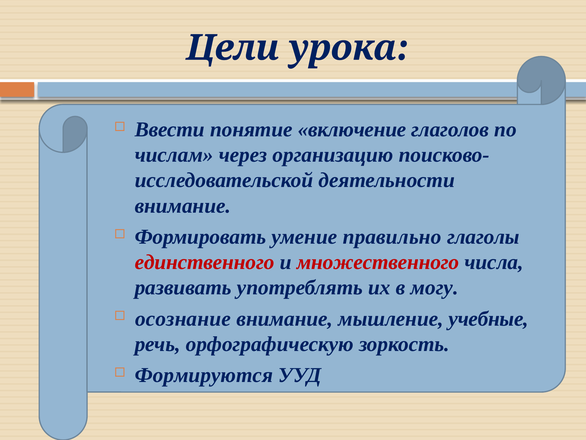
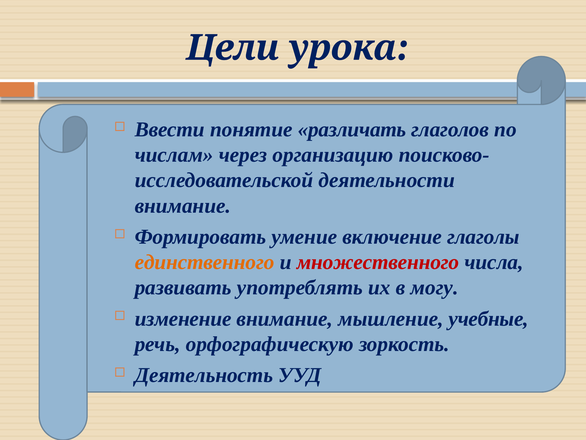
включение: включение -> различать
правильно: правильно -> включение
единственного colour: red -> orange
осознание: осознание -> изменение
Формируются: Формируются -> Деятельность
